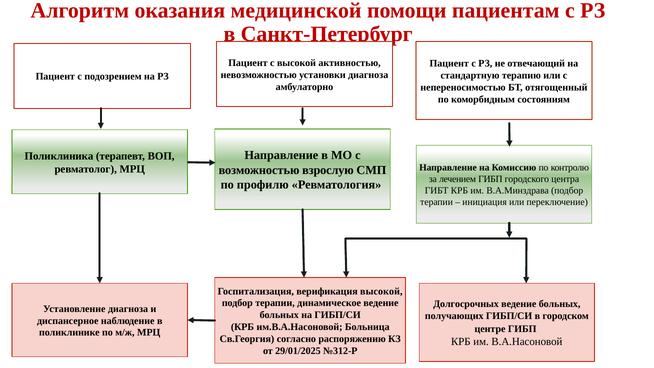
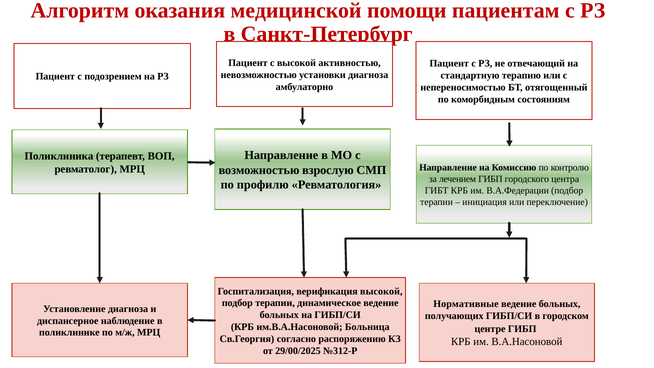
В.А.Минздрава: В.А.Минздрава -> В.А.Федерации
Долгосрочных: Долгосрочных -> Нормативные
29/01/2025: 29/01/2025 -> 29/00/2025
